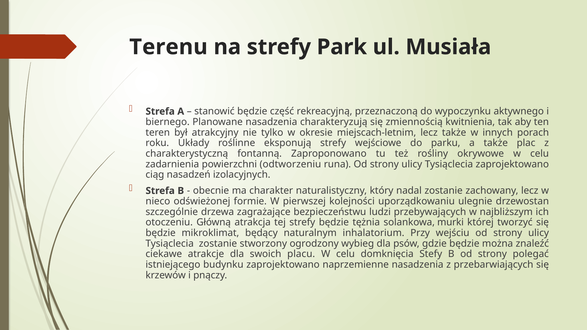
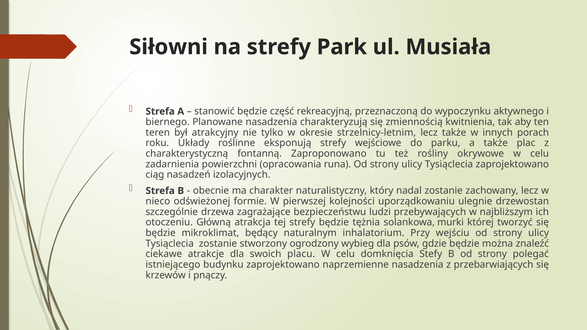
Terenu: Terenu -> Siłowni
miejscach-letnim: miejscach-letnim -> strzelnicy-letnim
odtworzeniu: odtworzeniu -> opracowania
